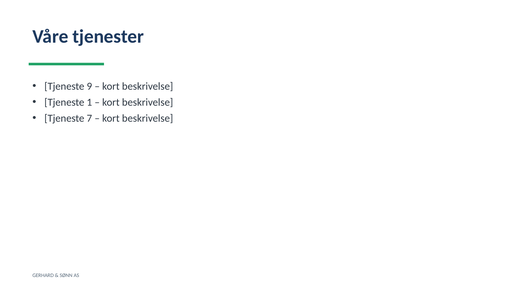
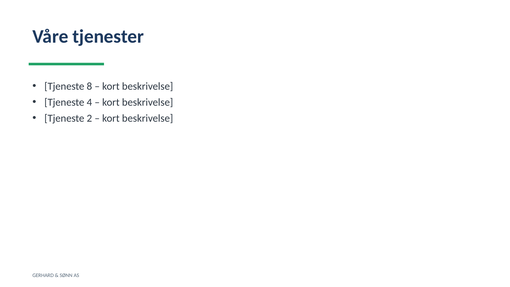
9: 9 -> 8
1: 1 -> 4
7: 7 -> 2
